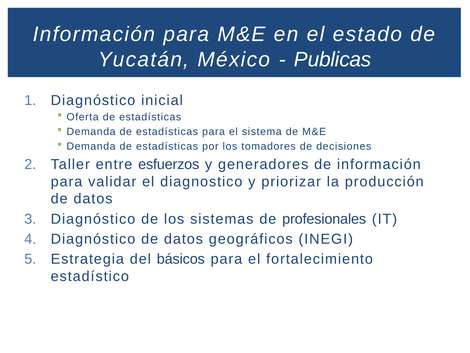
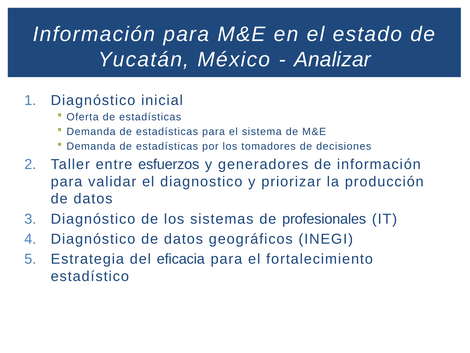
Publicas: Publicas -> Analizar
básicos: básicos -> eficacia
